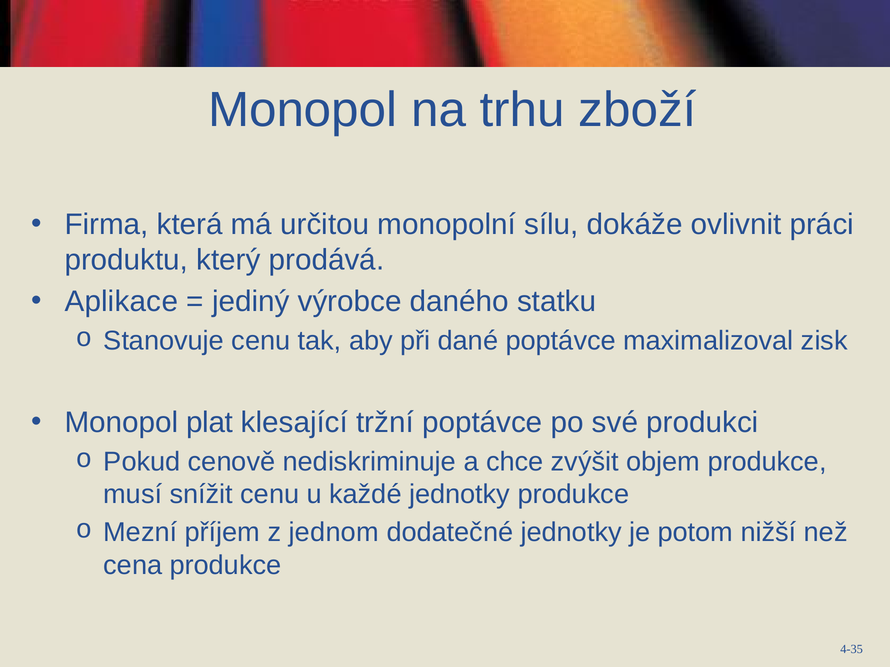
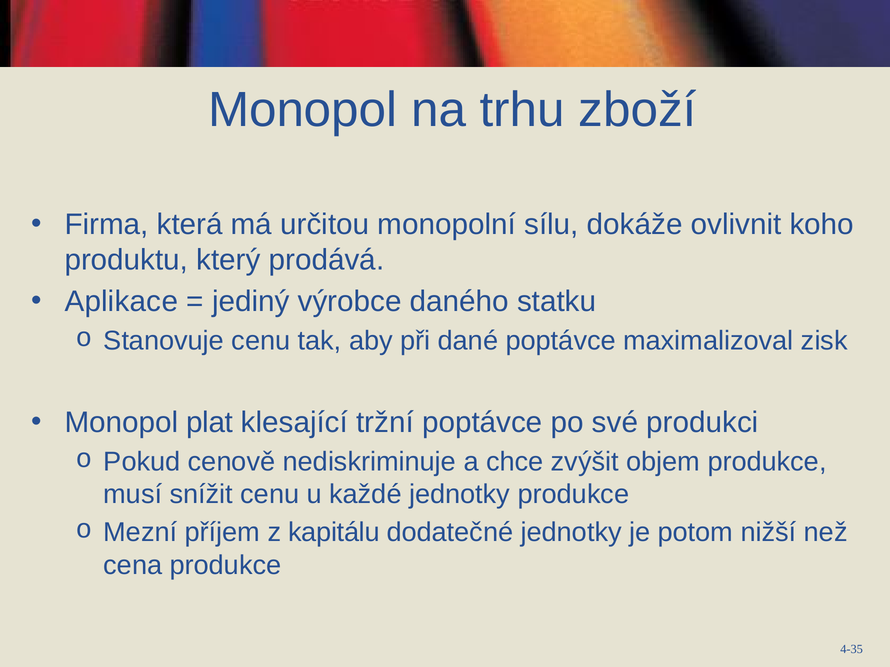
práci: práci -> koho
jednom: jednom -> kapitálu
